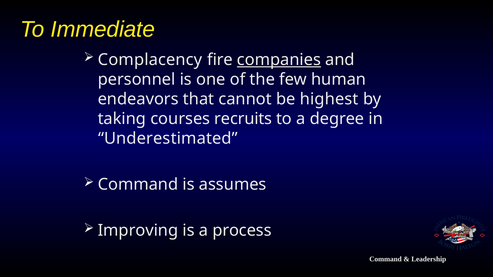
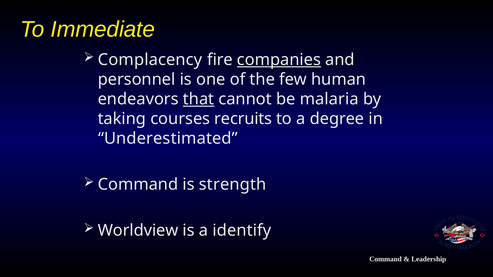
that underline: none -> present
highest: highest -> malaria
assumes: assumes -> strength
Improving: Improving -> Worldview
process: process -> identify
